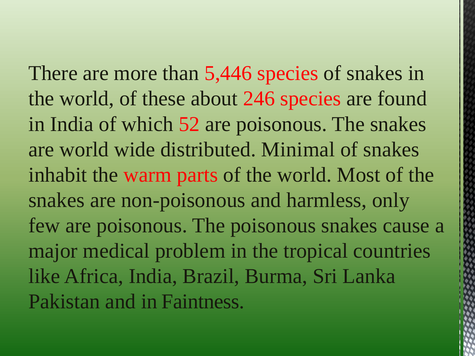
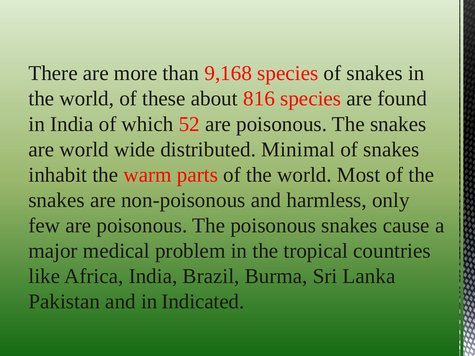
5,446: 5,446 -> 9,168
246: 246 -> 816
Faintness: Faintness -> Indicated
